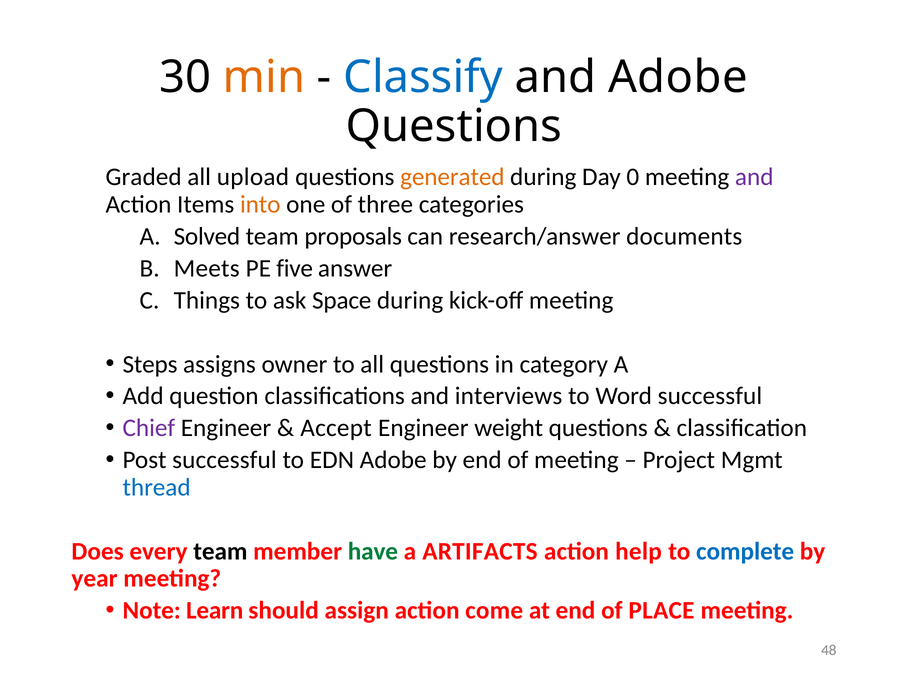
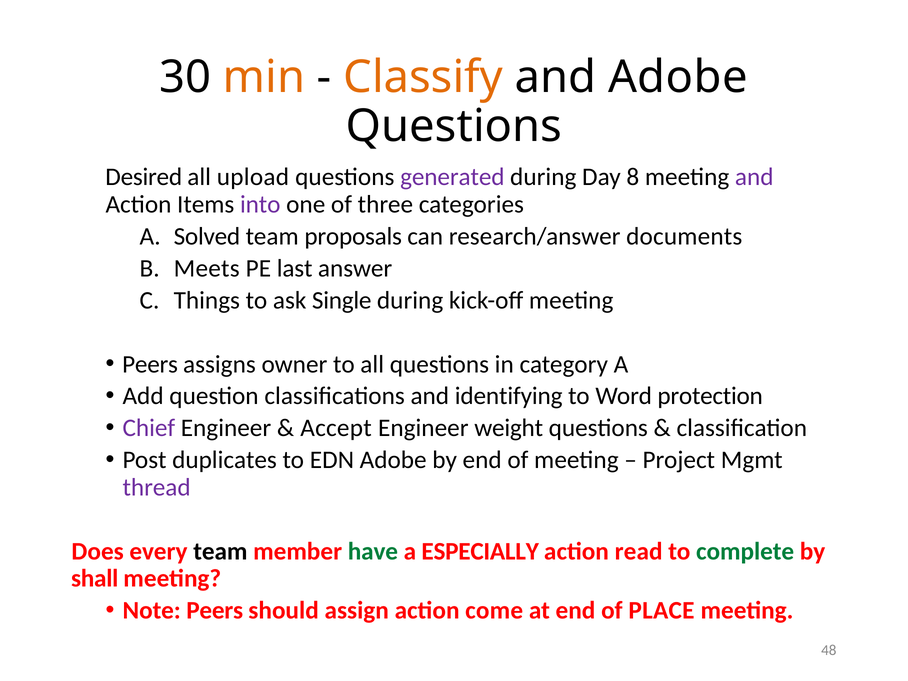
Classify colour: blue -> orange
Graded: Graded -> Desired
generated colour: orange -> purple
0: 0 -> 8
into colour: orange -> purple
five: five -> last
Space: Space -> Single
Steps at (150, 364): Steps -> Peers
interviews: interviews -> identifying
Word successful: successful -> protection
Post successful: successful -> duplicates
thread colour: blue -> purple
ARTIFACTS: ARTIFACTS -> ESPECIALLY
help: help -> read
complete colour: blue -> green
year: year -> shall
Note Learn: Learn -> Peers
